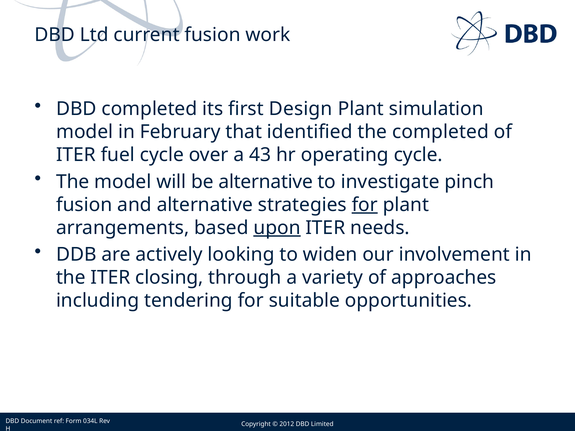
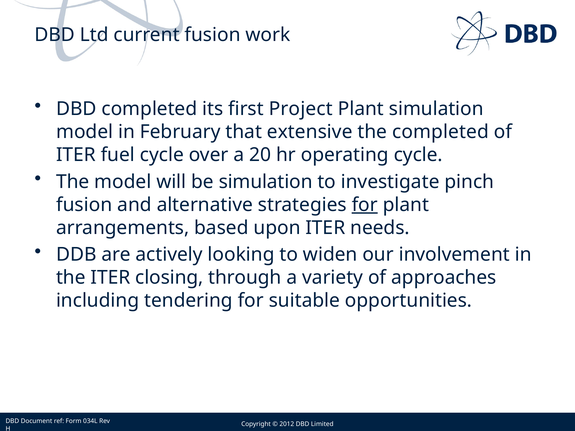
Design: Design -> Project
identified: identified -> extensive
43: 43 -> 20
be alternative: alternative -> simulation
upon underline: present -> none
